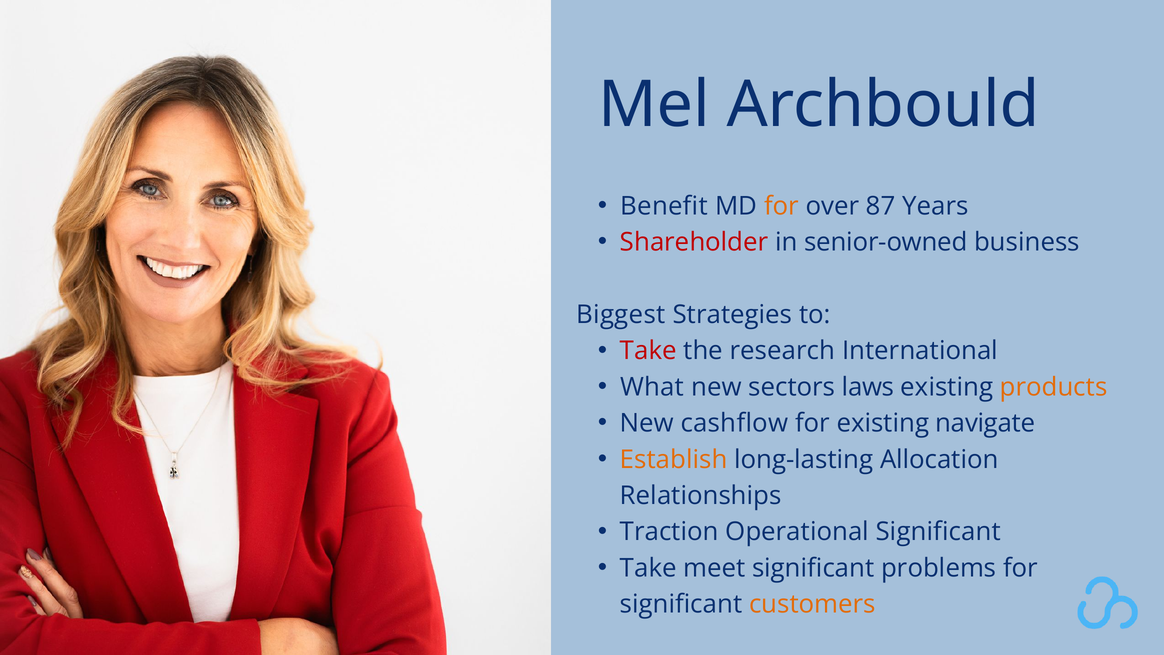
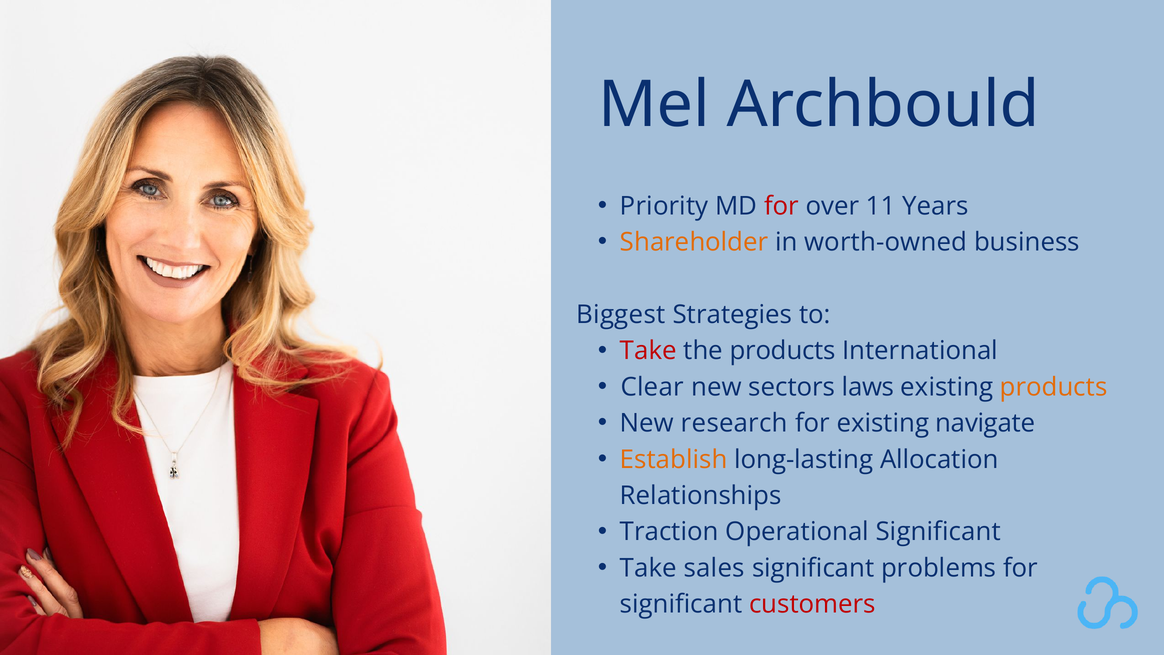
Benefit: Benefit -> Priority
for at (781, 206) colour: orange -> red
87: 87 -> 11
Shareholder colour: red -> orange
senior-owned: senior-owned -> worth-owned
the research: research -> products
What: What -> Clear
cashflow: cashflow -> research
meet: meet -> sales
customers colour: orange -> red
